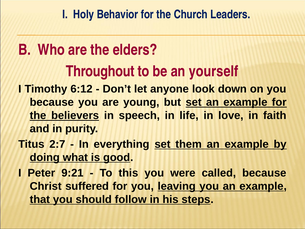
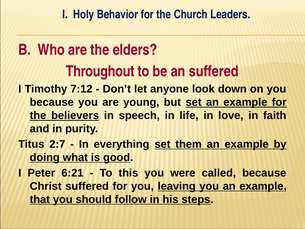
an yourself: yourself -> suffered
6:12: 6:12 -> 7:12
9:21: 9:21 -> 6:21
